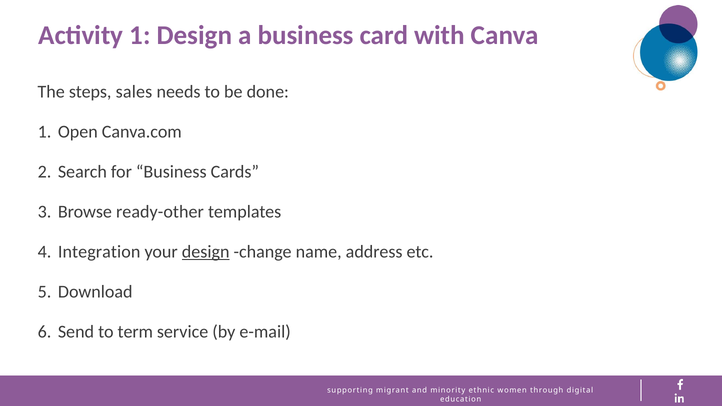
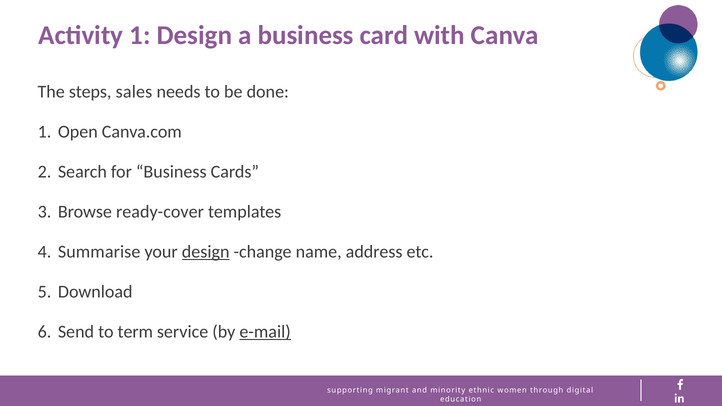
ready-other: ready-other -> ready-cover
Integration: Integration -> Summarise
e-mail underline: none -> present
